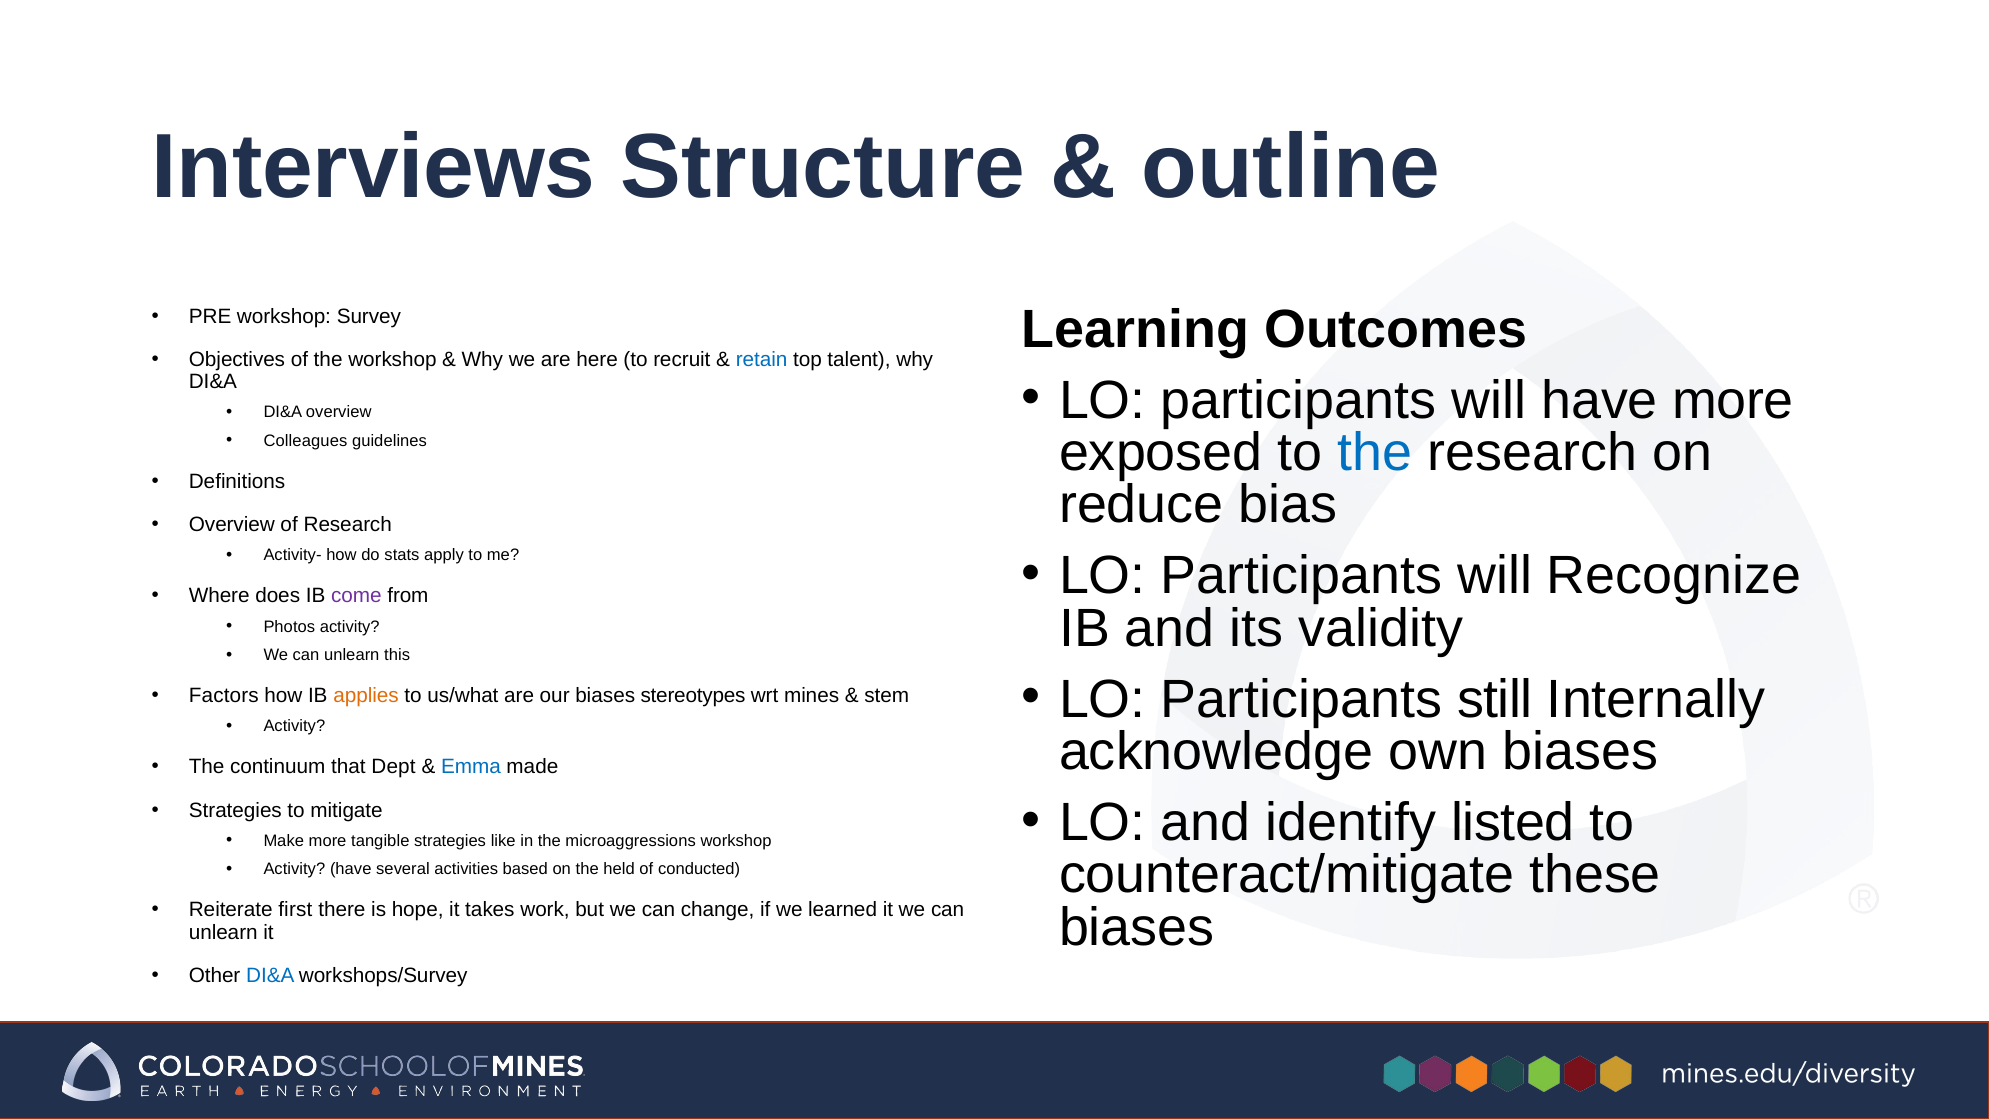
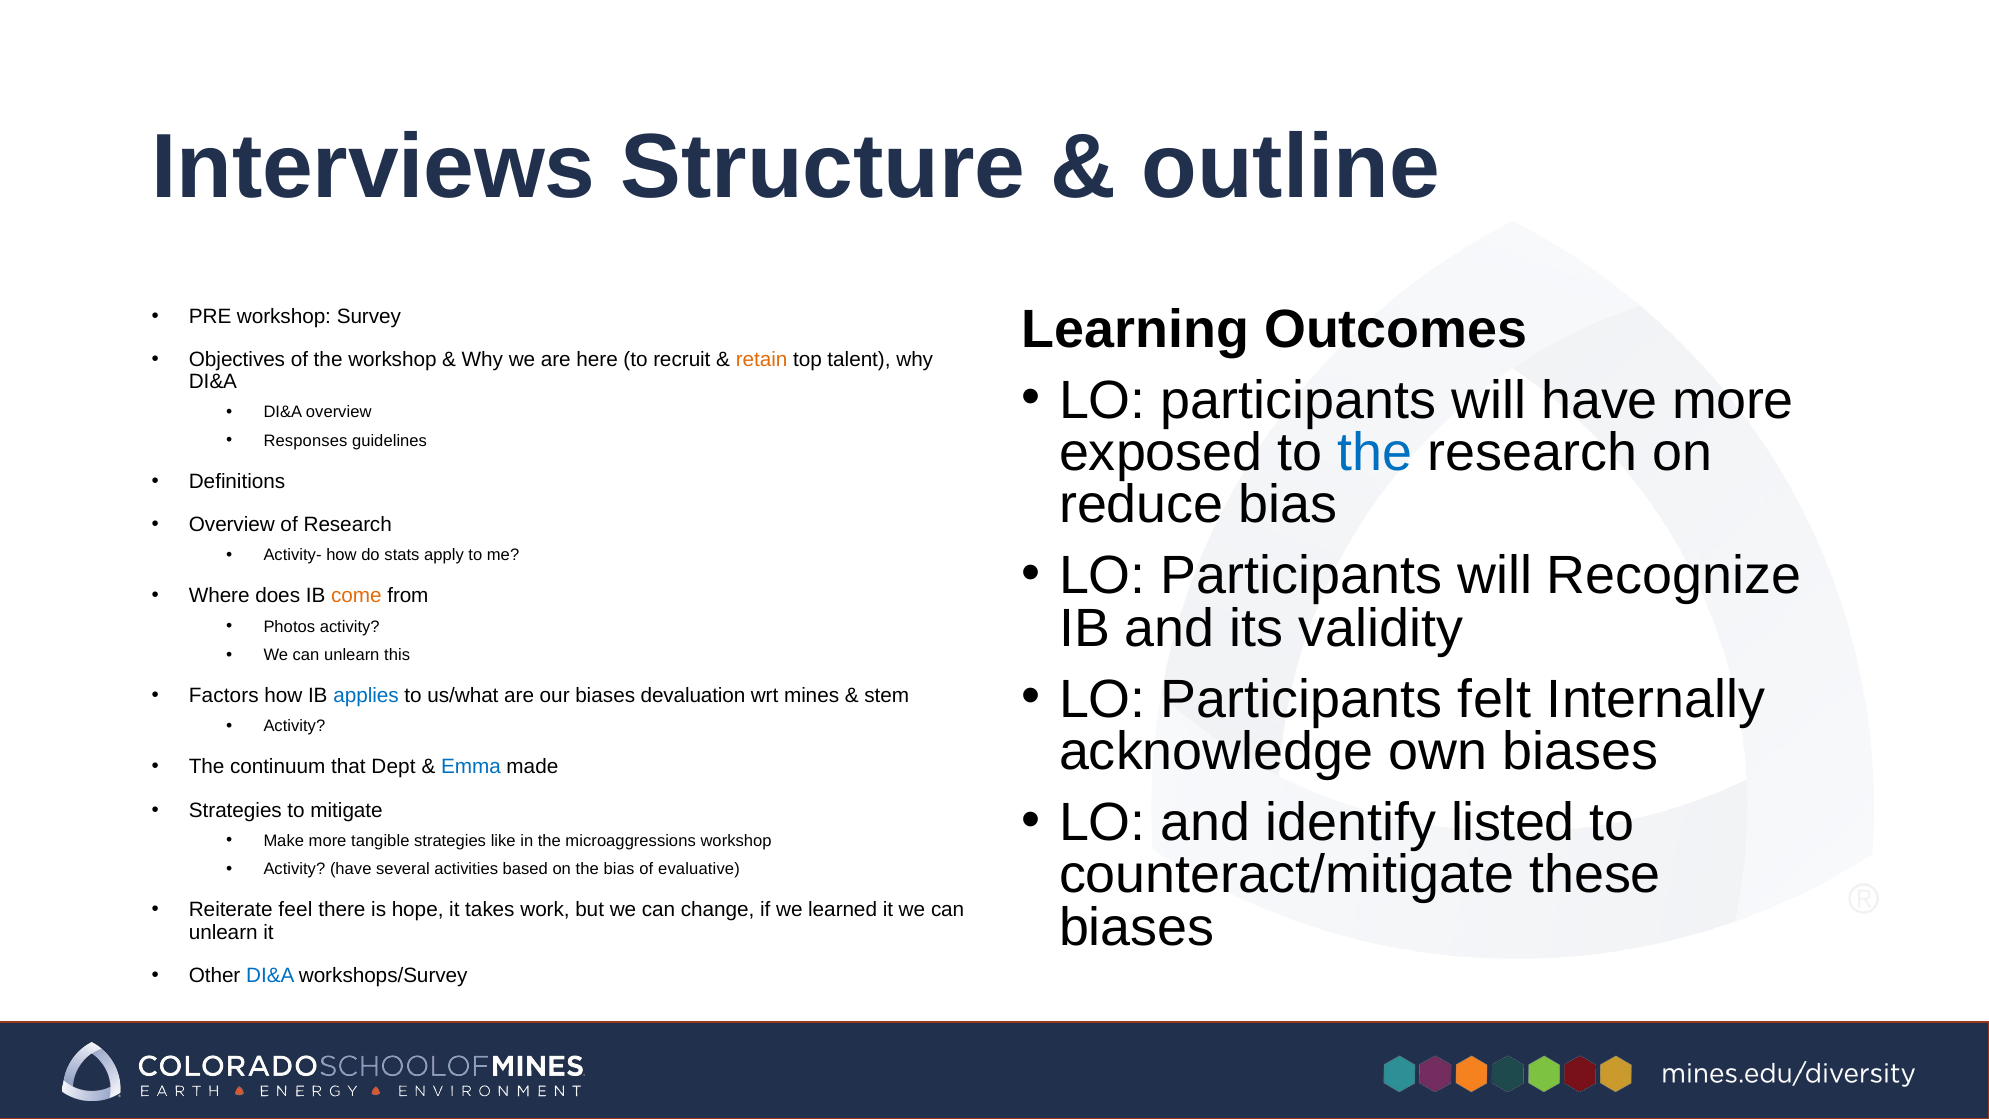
retain colour: blue -> orange
Colleagues: Colleagues -> Responses
come colour: purple -> orange
still: still -> felt
applies colour: orange -> blue
stereotypes: stereotypes -> devaluation
the held: held -> bias
conducted: conducted -> evaluative
first: first -> feel
